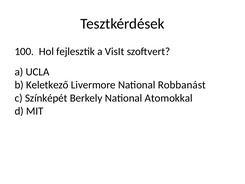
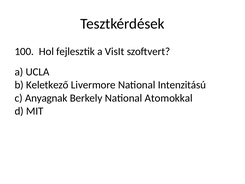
Robbanást: Robbanást -> Intenzitású
Színképét: Színképét -> Anyagnak
